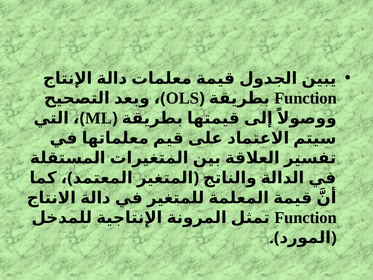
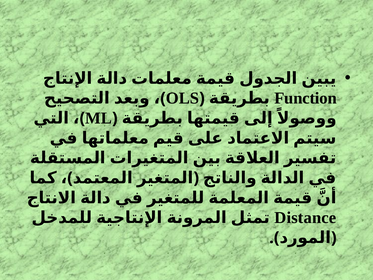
Function at (306, 218): Function -> Distance
